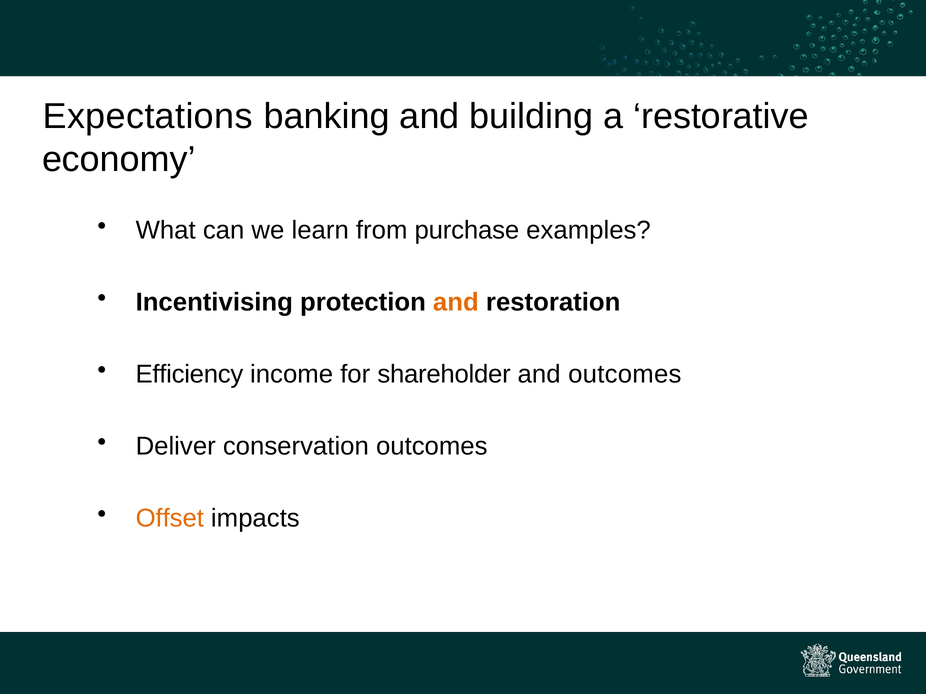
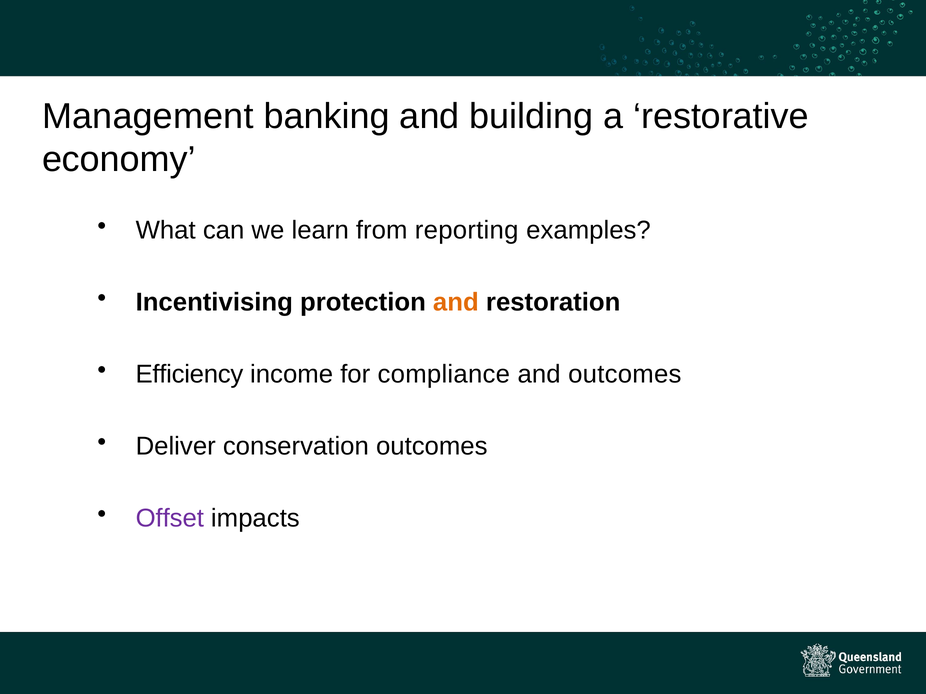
Expectations: Expectations -> Management
purchase: purchase -> reporting
shareholder: shareholder -> compliance
Offset colour: orange -> purple
